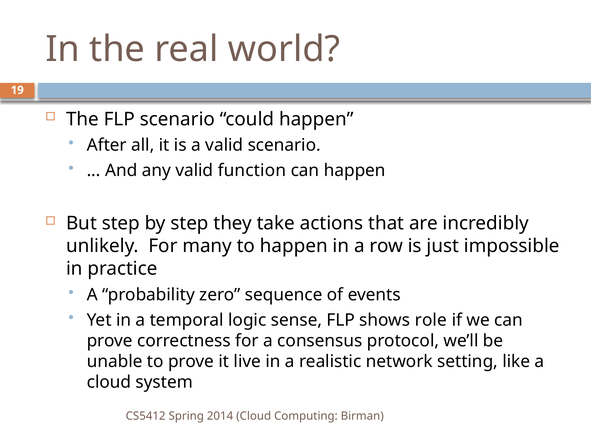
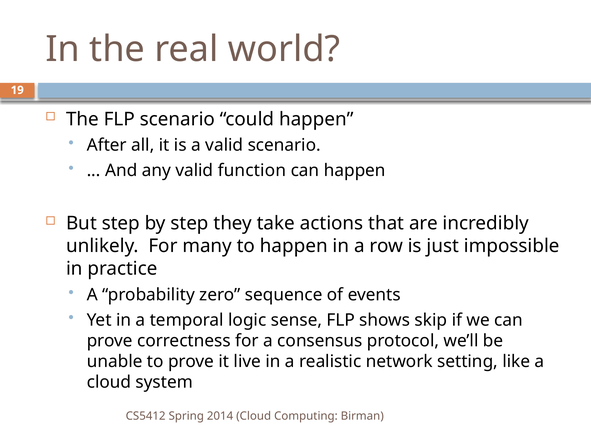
role: role -> skip
